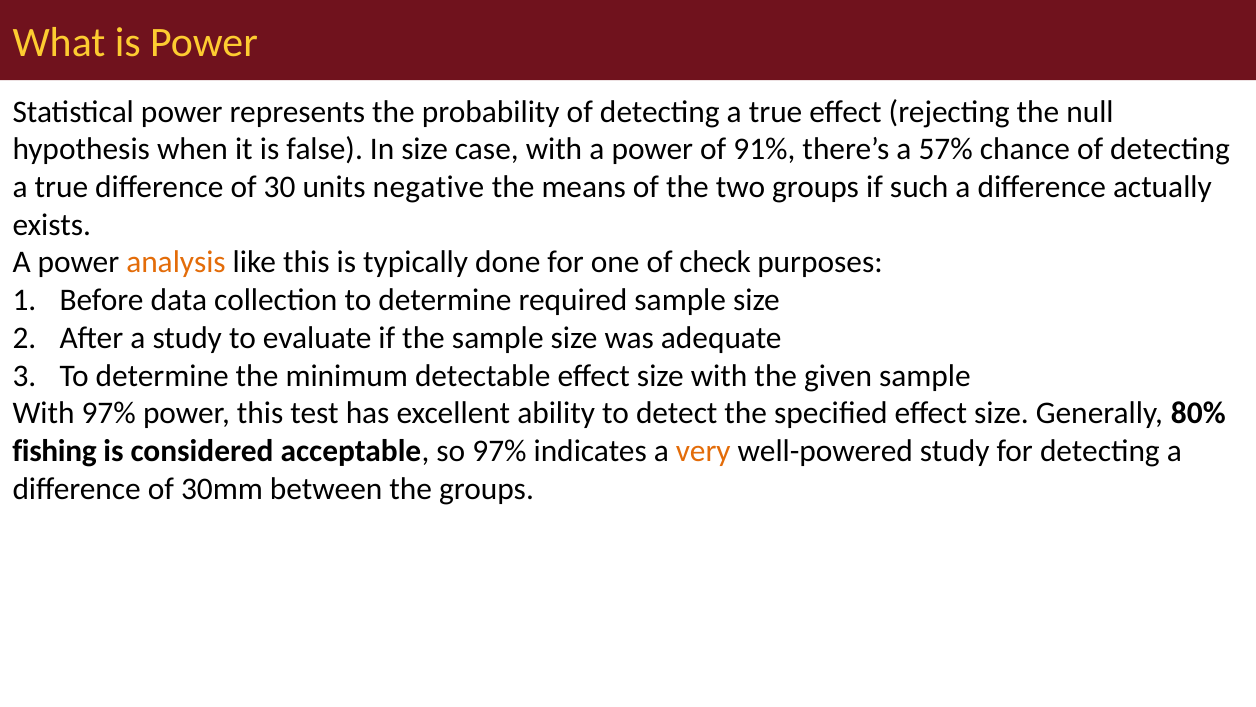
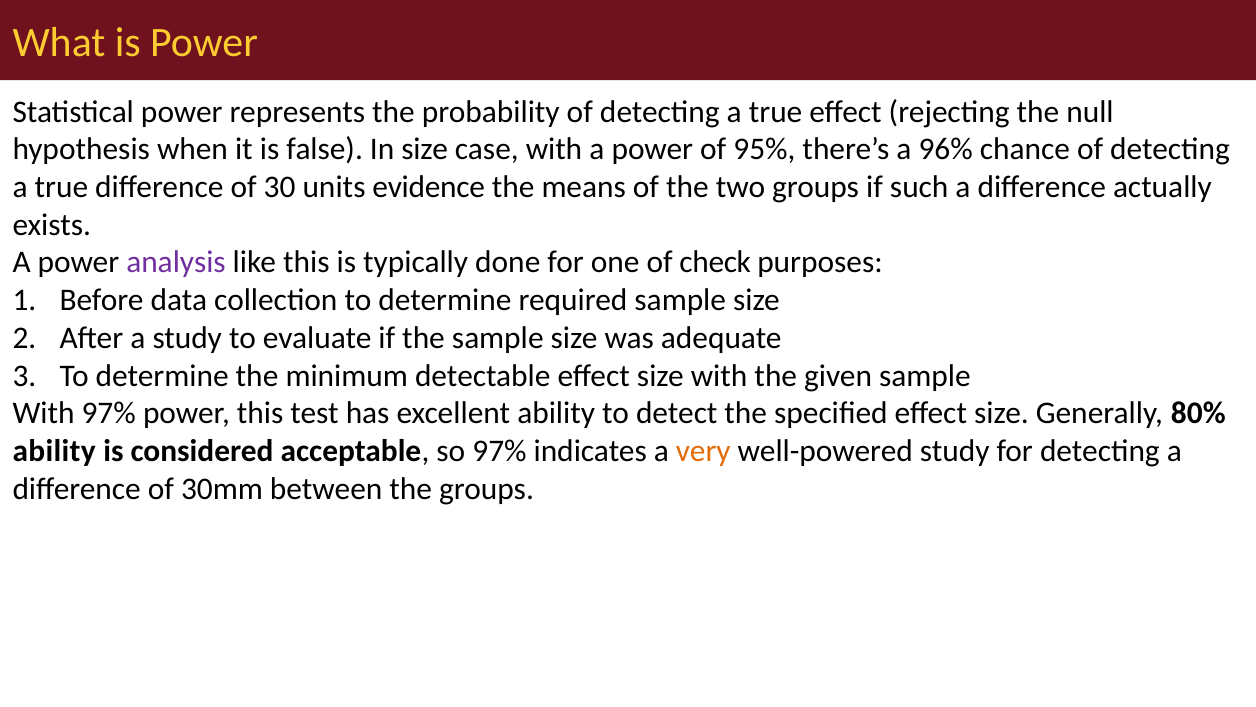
91%: 91% -> 95%
57%: 57% -> 96%
negative: negative -> evidence
analysis colour: orange -> purple
fishing at (55, 451): fishing -> ability
